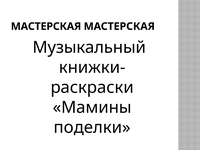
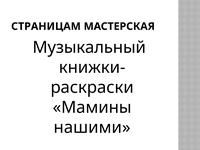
МАСТЕРСКАЯ at (46, 26): МАСТЕРСКАЯ -> СТРАНИЦАМ
поделки: поделки -> нашими
